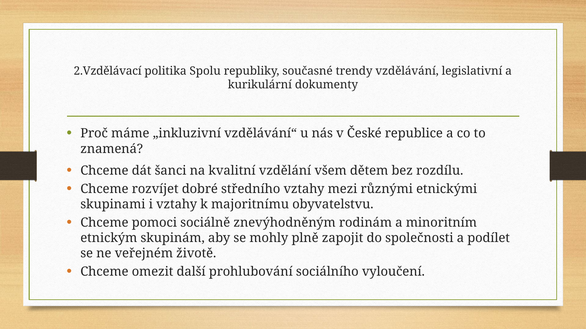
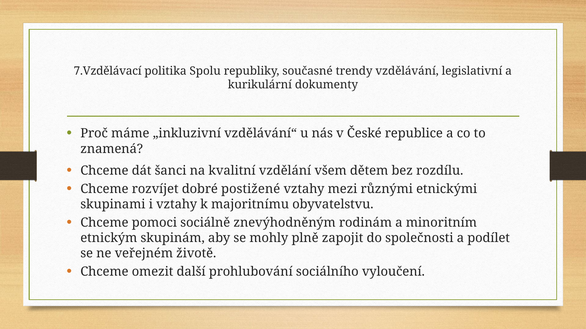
2.Vzdělávací: 2.Vzdělávací -> 7.Vzdělávací
středního: středního -> postižené
